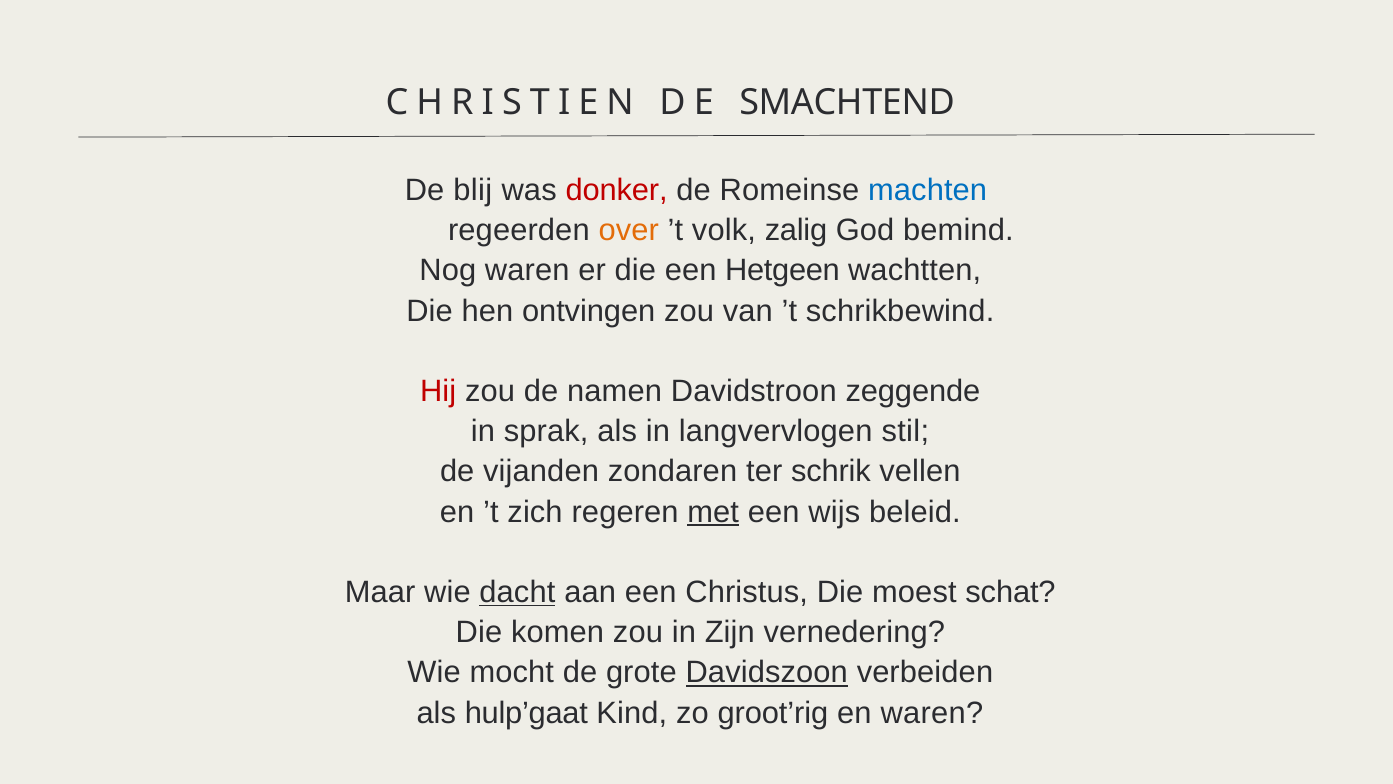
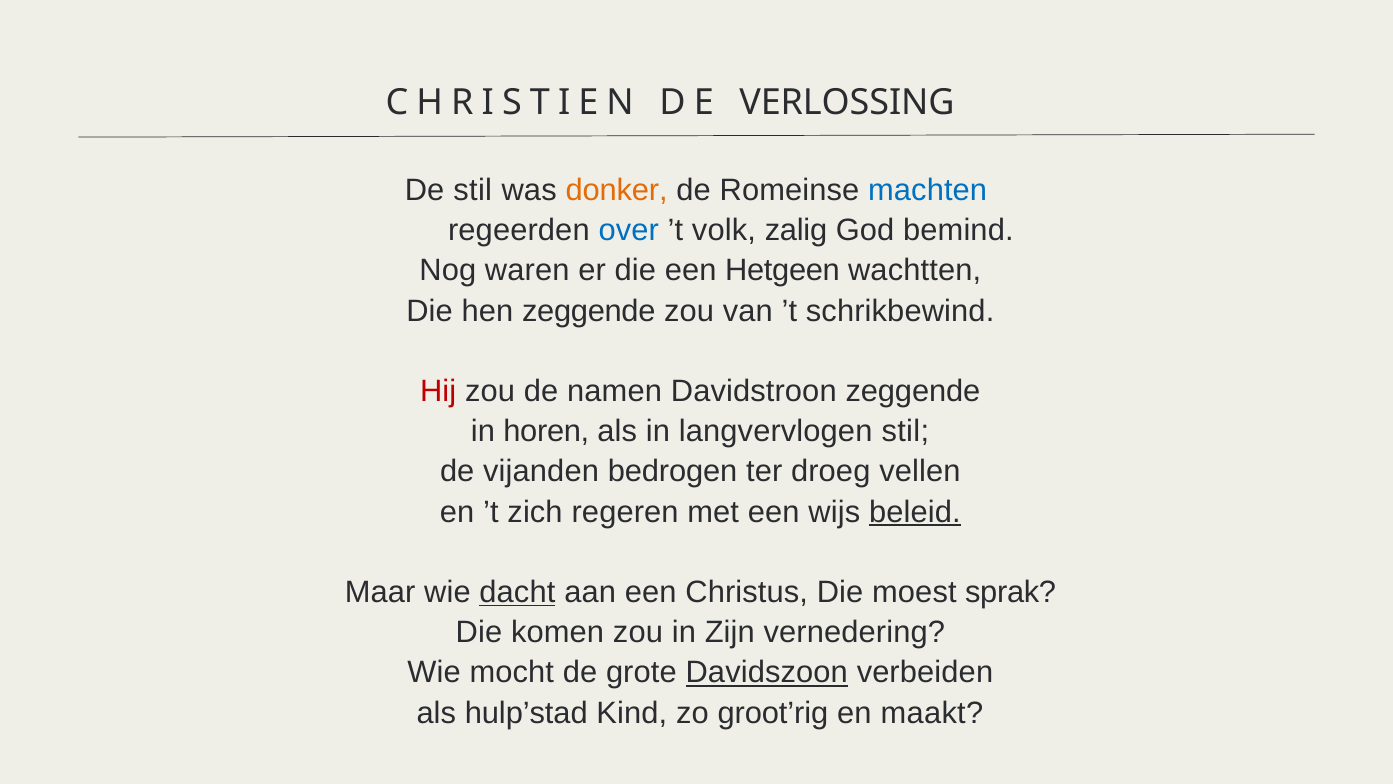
SMACHTEND: SMACHTEND -> VERLOSSING
De blij: blij -> stil
donker colour: red -> orange
over colour: orange -> blue
hen ontvingen: ontvingen -> zeggende
sprak: sprak -> horen
zondaren: zondaren -> bedrogen
schrik: schrik -> droeg
met underline: present -> none
beleid underline: none -> present
schat: schat -> sprak
hulp’gaat: hulp’gaat -> hulp’stad
en waren: waren -> maakt
